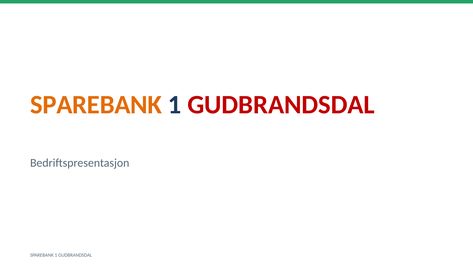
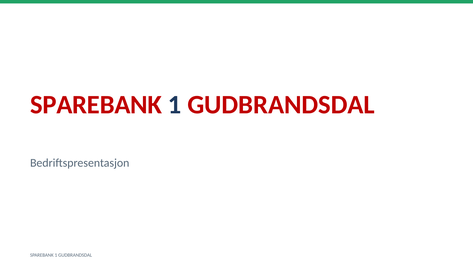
SPAREBANK at (96, 105) colour: orange -> red
